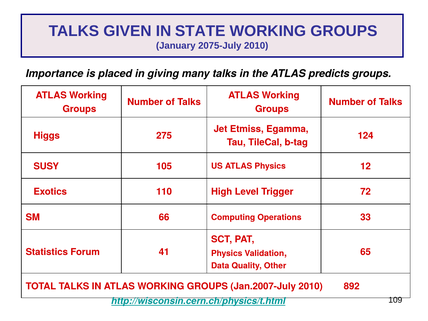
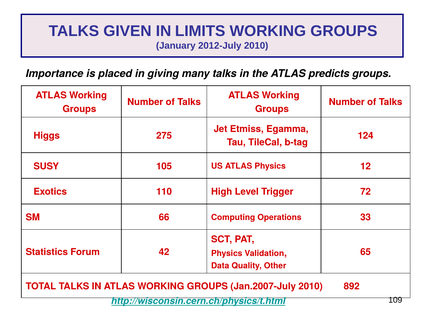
STATE: STATE -> LIMITS
2075-July: 2075-July -> 2012-July
41: 41 -> 42
